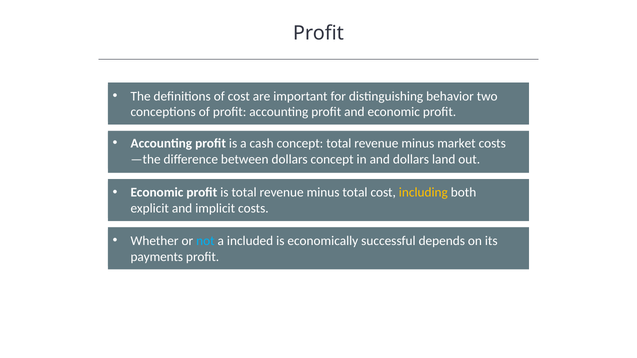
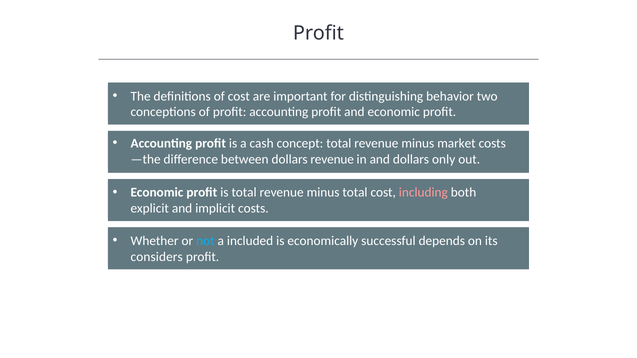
dollars concept: concept -> revenue
land: land -> only
including colour: yellow -> pink
payments: payments -> considers
